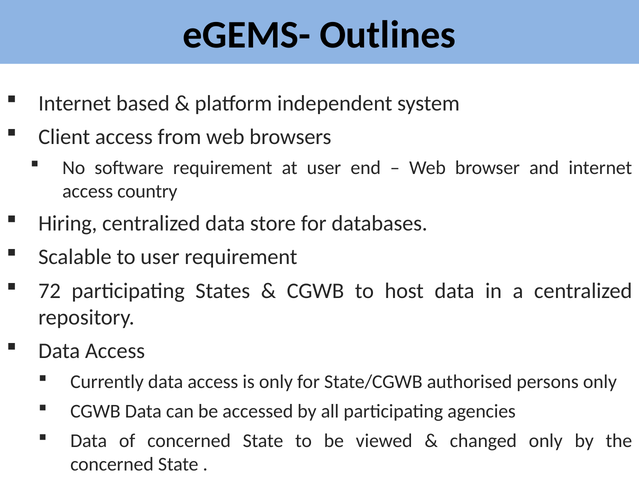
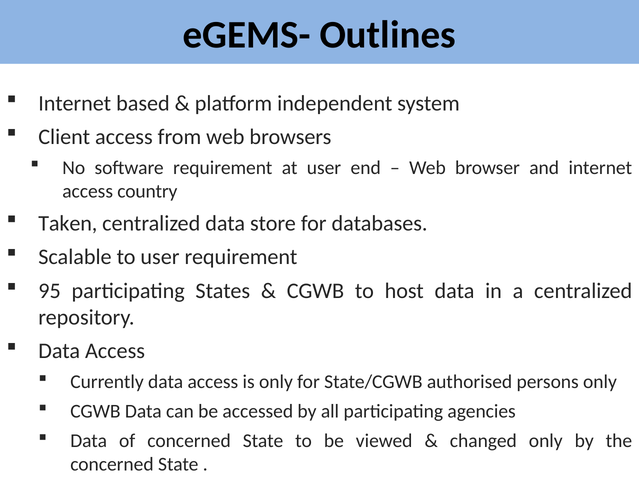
Hiring: Hiring -> Taken
72: 72 -> 95
